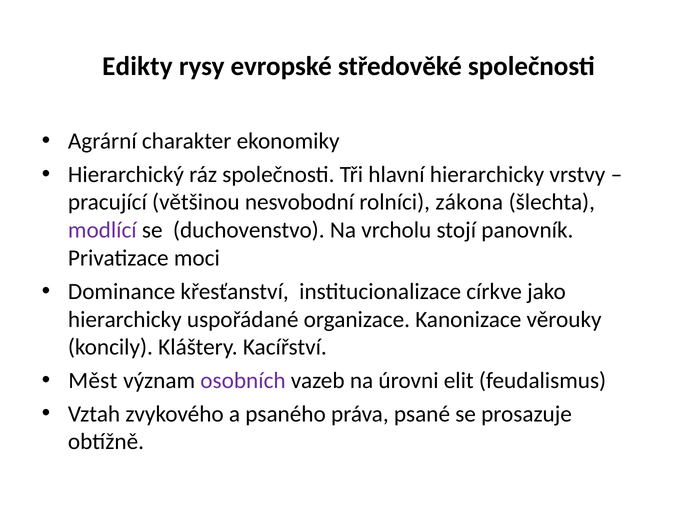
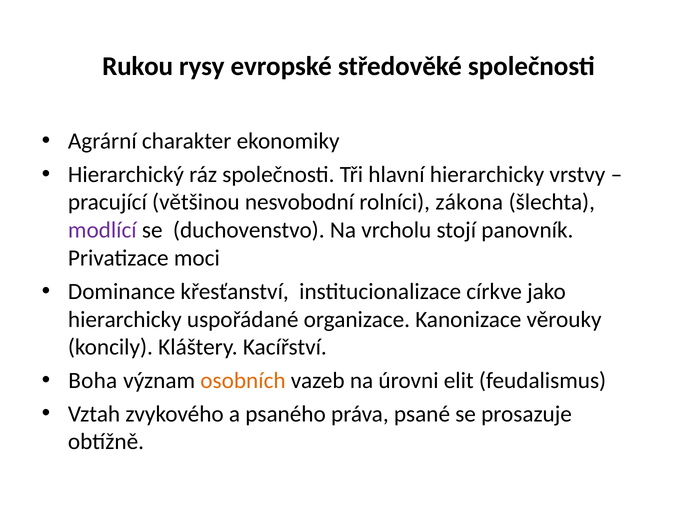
Edikty: Edikty -> Rukou
Měst: Měst -> Boha
osobních colour: purple -> orange
